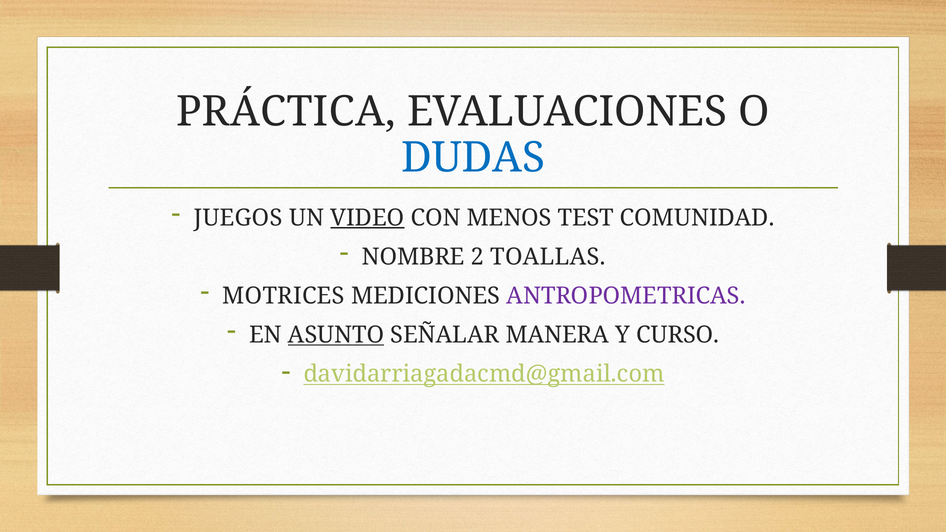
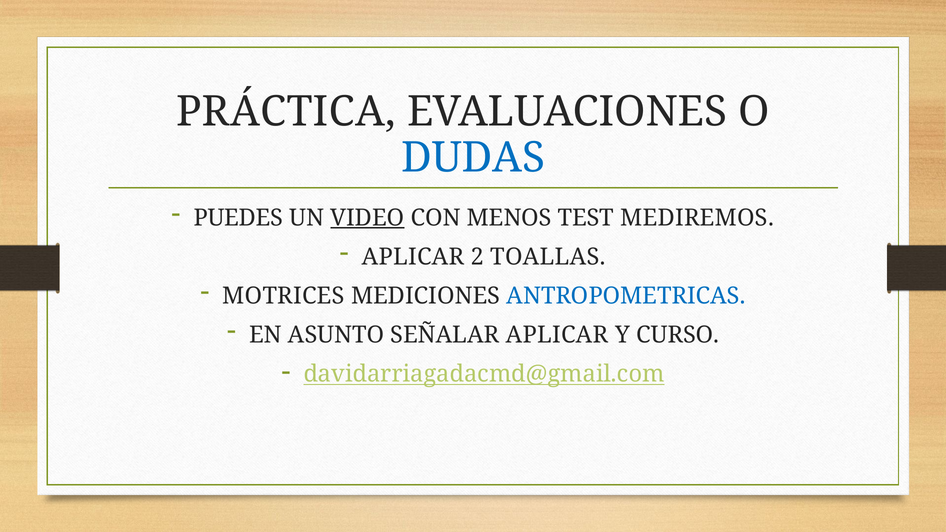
JUEGOS: JUEGOS -> PUEDES
COMUNIDAD: COMUNIDAD -> MEDIREMOS
NOMBRE at (413, 257): NOMBRE -> APLICAR
ANTROPOMETRICAS colour: purple -> blue
ASUNTO underline: present -> none
SEÑALAR MANERA: MANERA -> APLICAR
